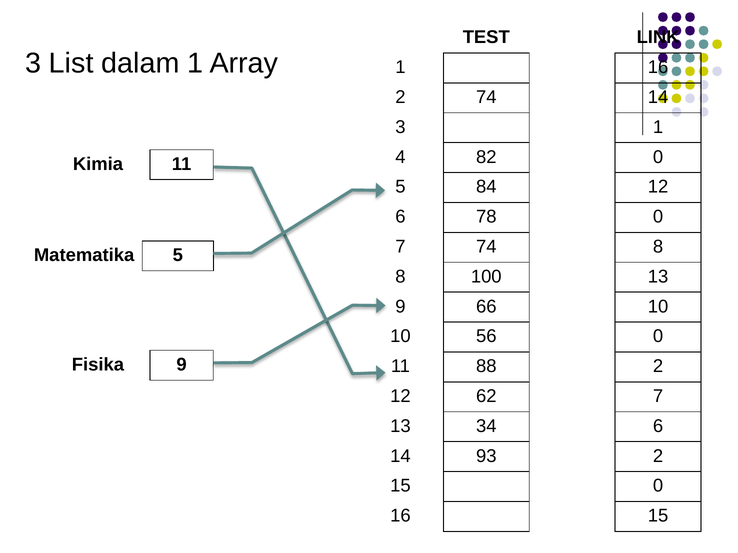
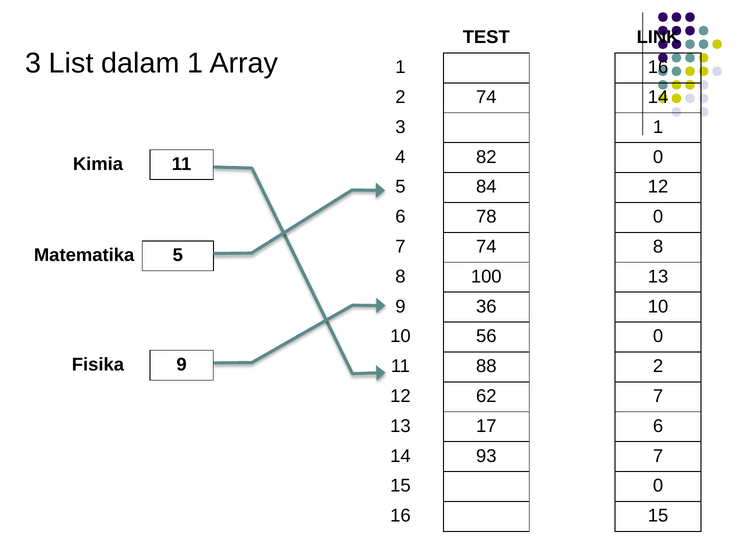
66: 66 -> 36
34: 34 -> 17
93 2: 2 -> 7
